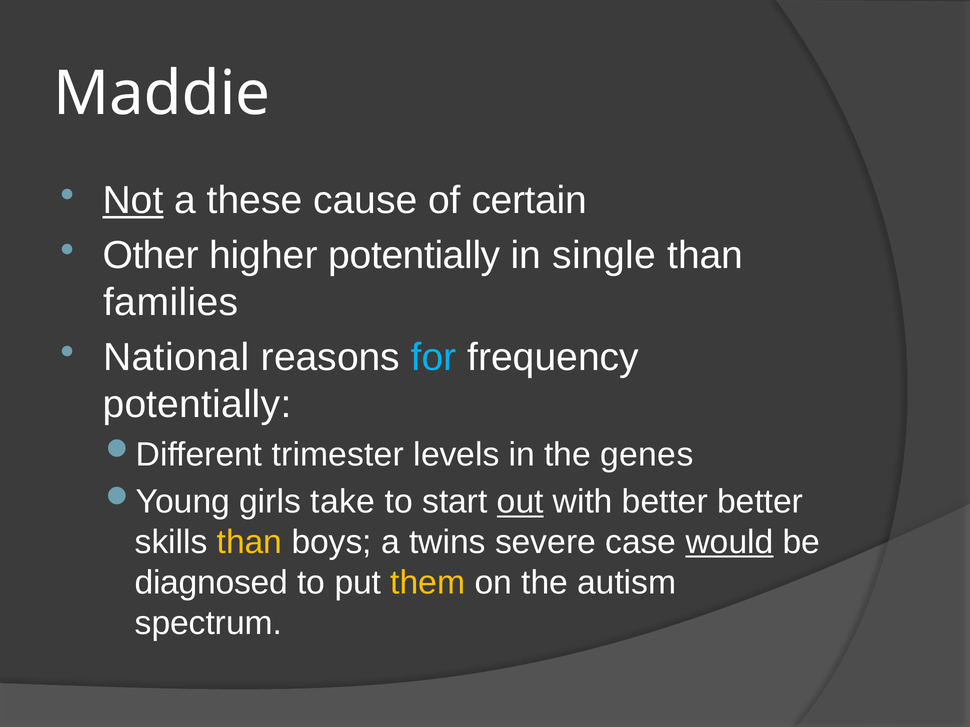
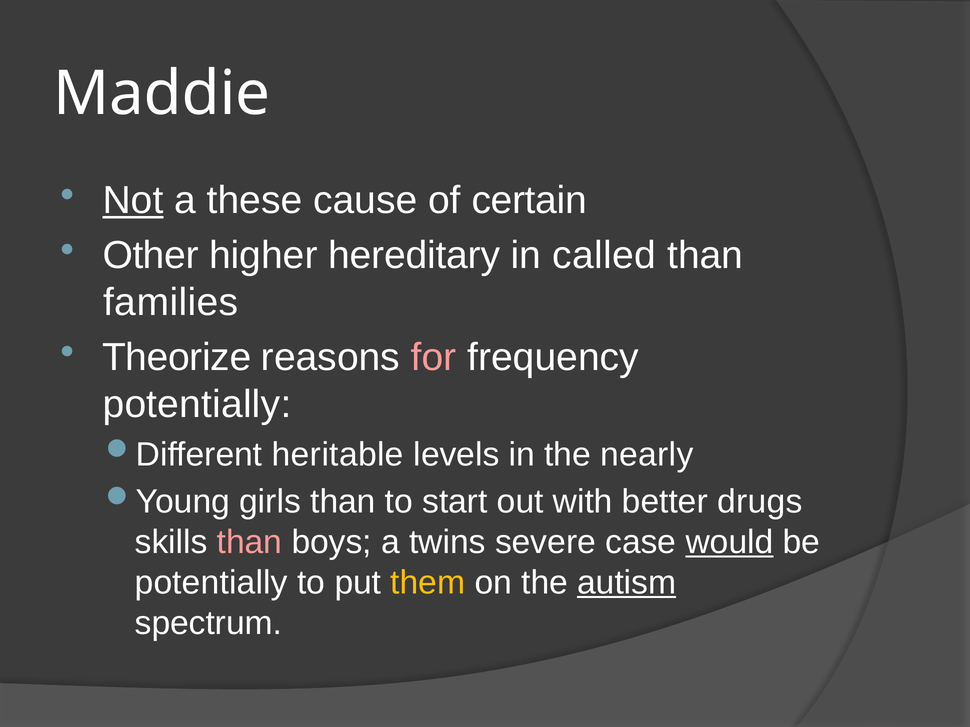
higher potentially: potentially -> hereditary
single: single -> called
National: National -> Theorize
for colour: light blue -> pink
trimester: trimester -> heritable
genes: genes -> nearly
girls take: take -> than
out underline: present -> none
better better: better -> drugs
than at (250, 543) colour: yellow -> pink
diagnosed at (211, 583): diagnosed -> potentially
autism underline: none -> present
